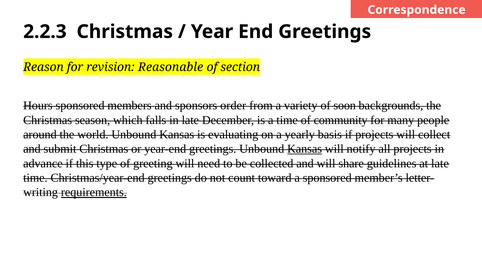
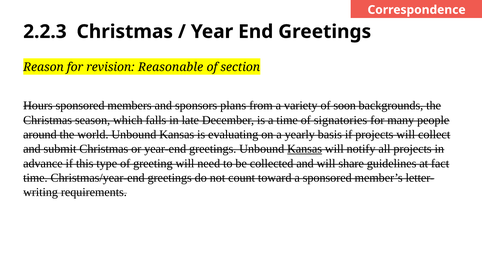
order: order -> plans
community: community -> signatories
at late: late -> fact
requirements underline: present -> none
